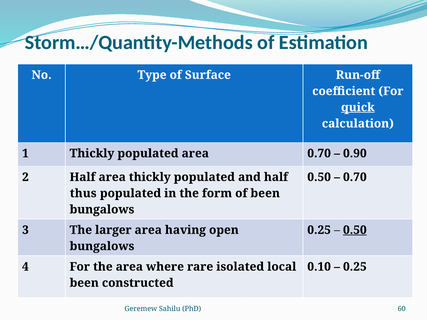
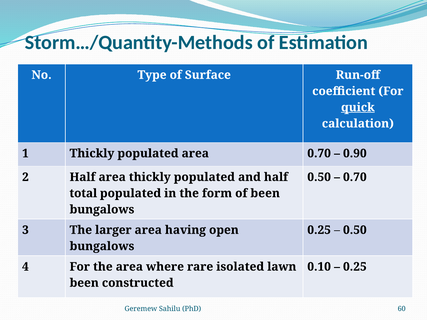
thus: thus -> total
0.50 at (355, 230) underline: present -> none
local: local -> lawn
